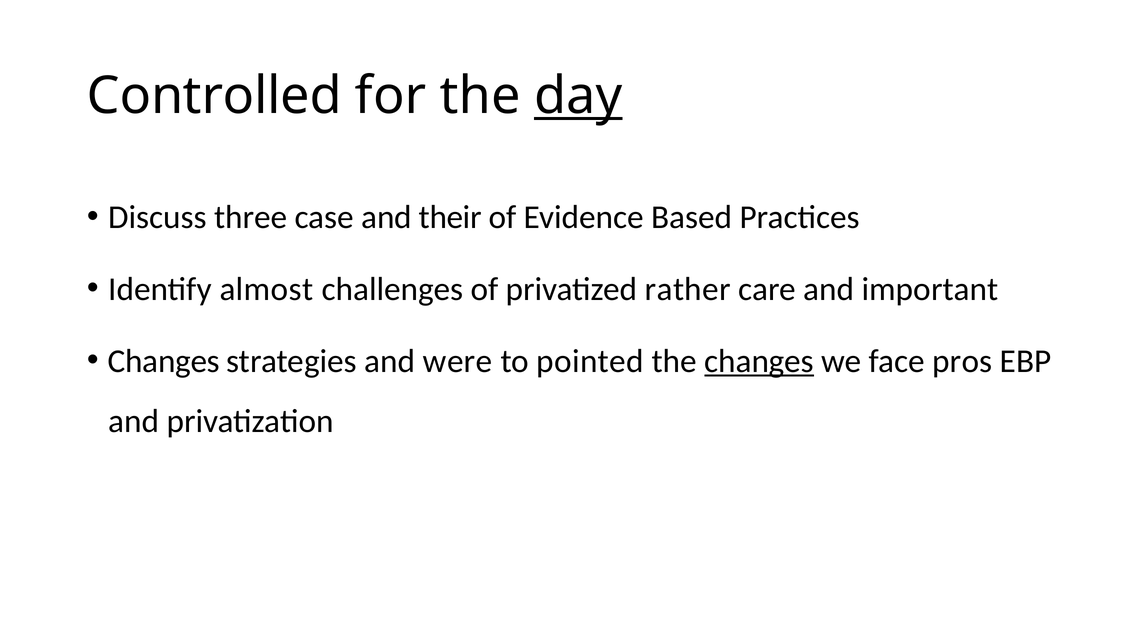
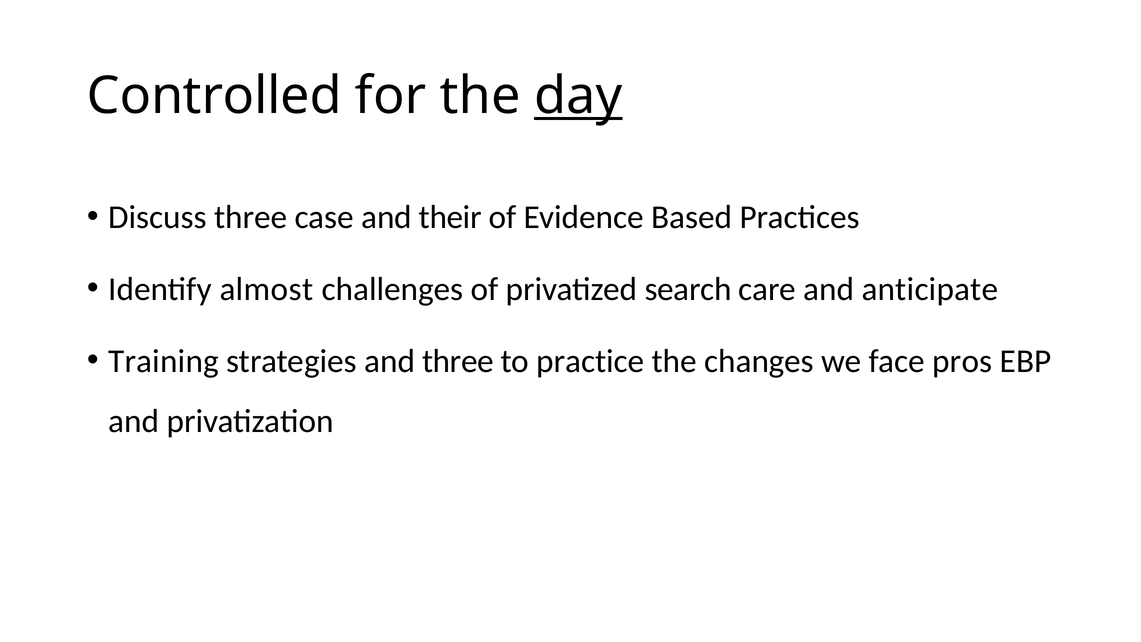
rather: rather -> search
important: important -> anticipate
Changes at (164, 361): Changes -> Training
and were: were -> three
pointed: pointed -> practice
changes at (759, 361) underline: present -> none
